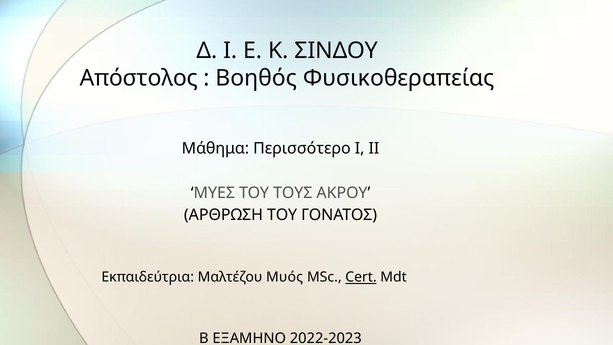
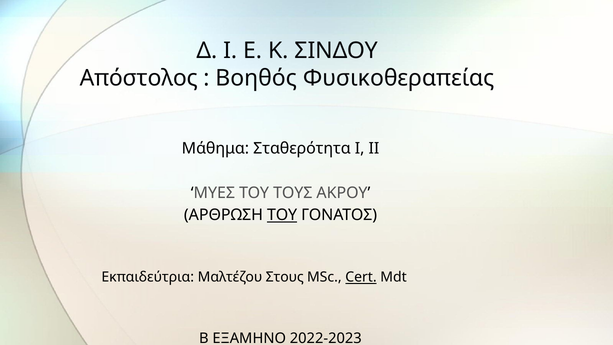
Περισσότερο: Περισσότερο -> Σταθερότητα
ΤΟΥ at (282, 215) underline: none -> present
Μυός: Μυός -> Στους
